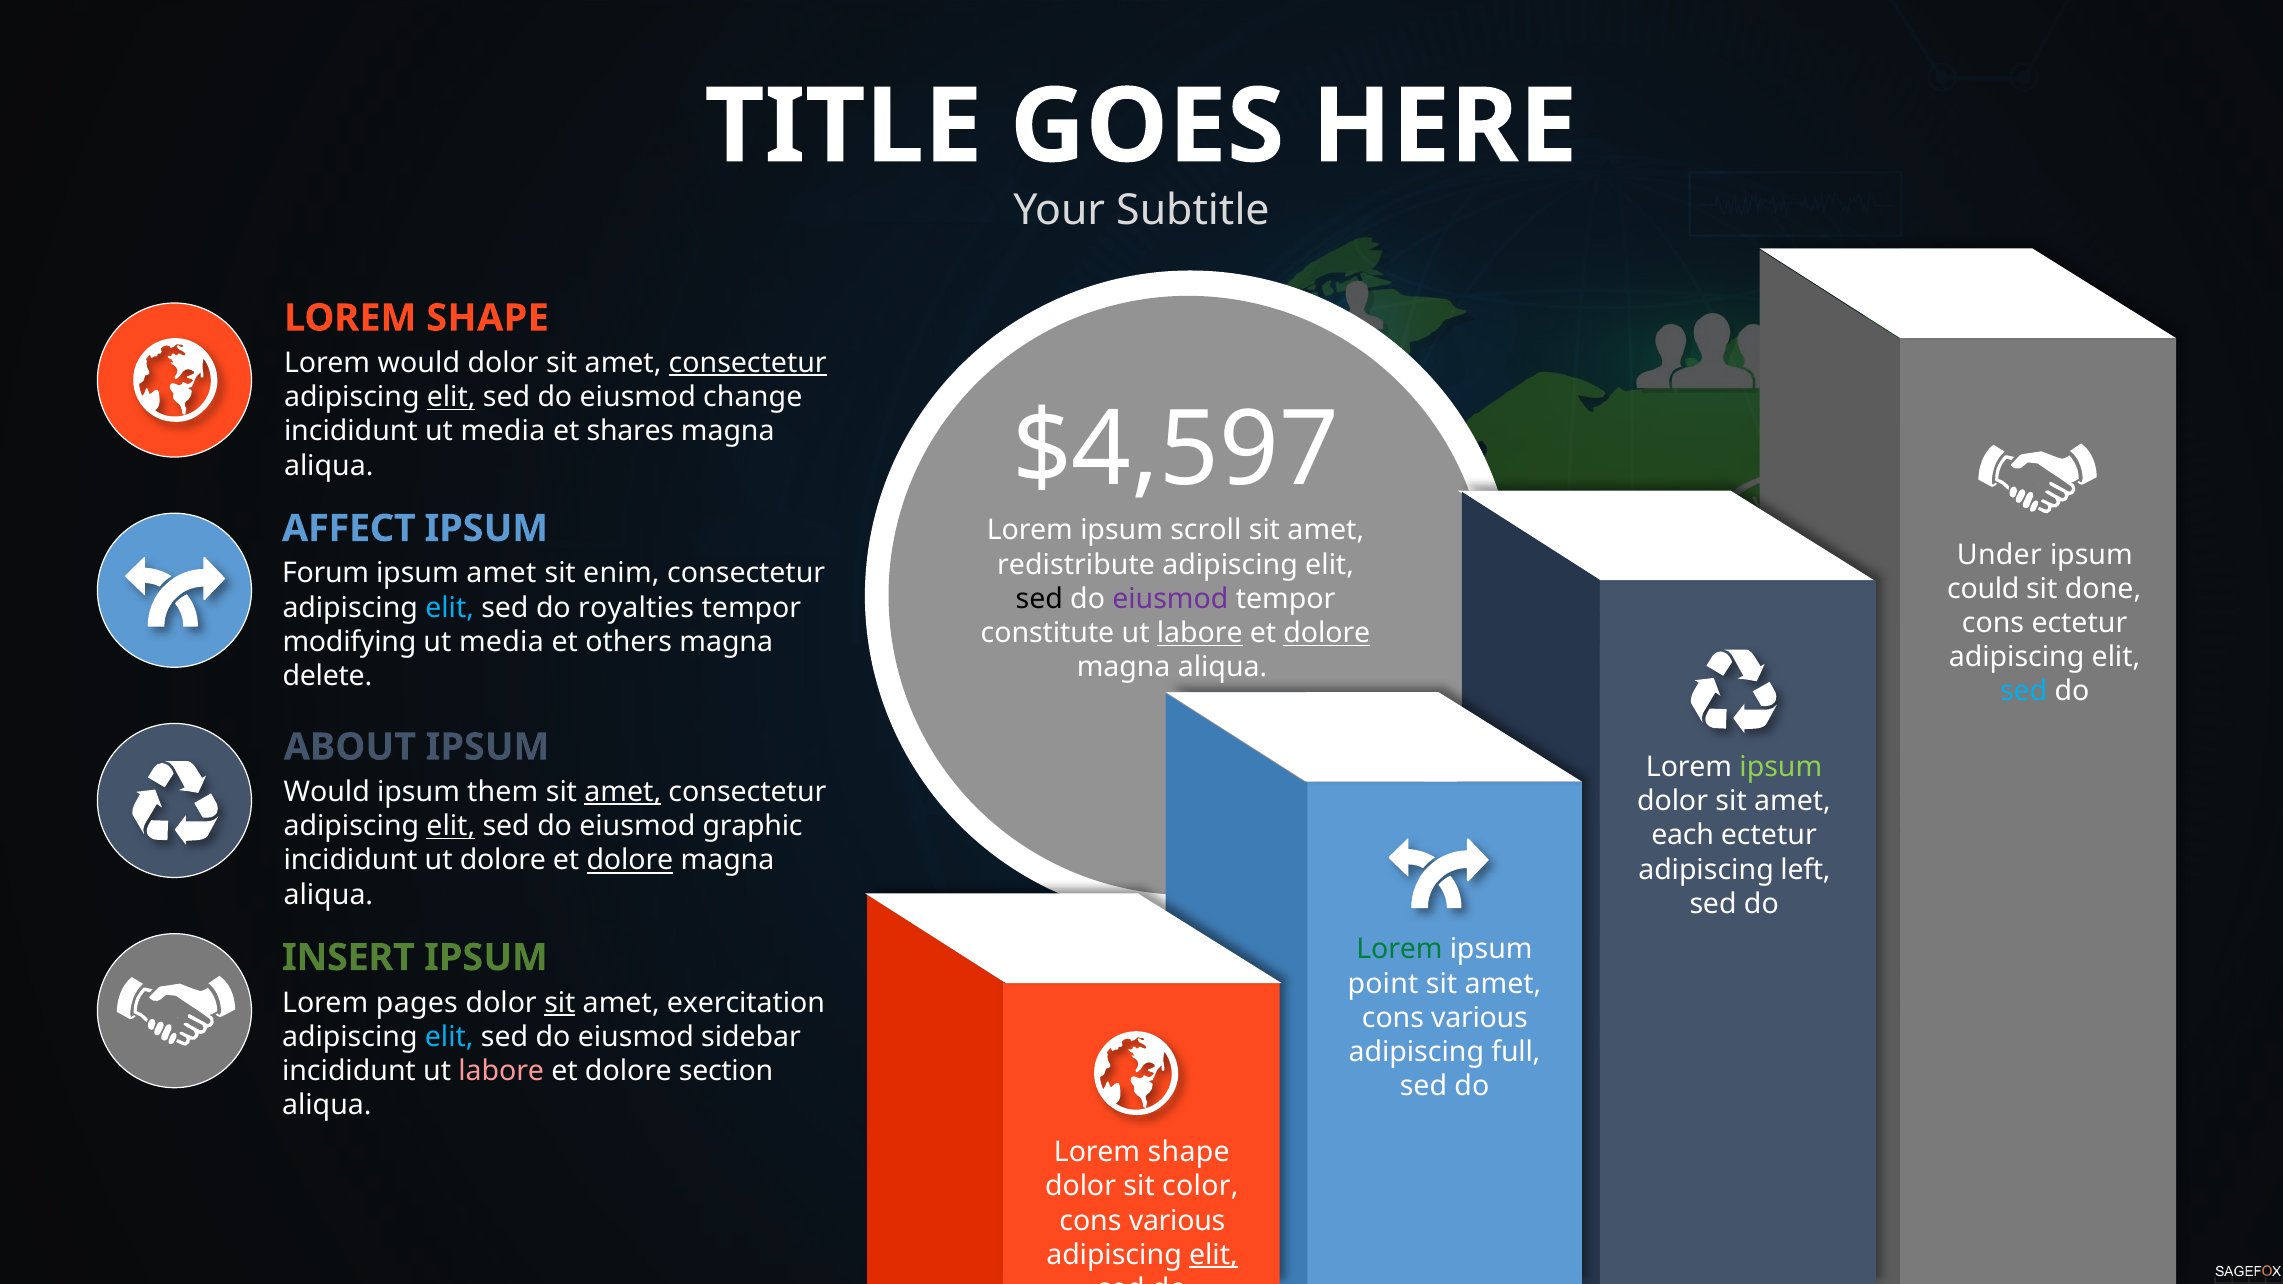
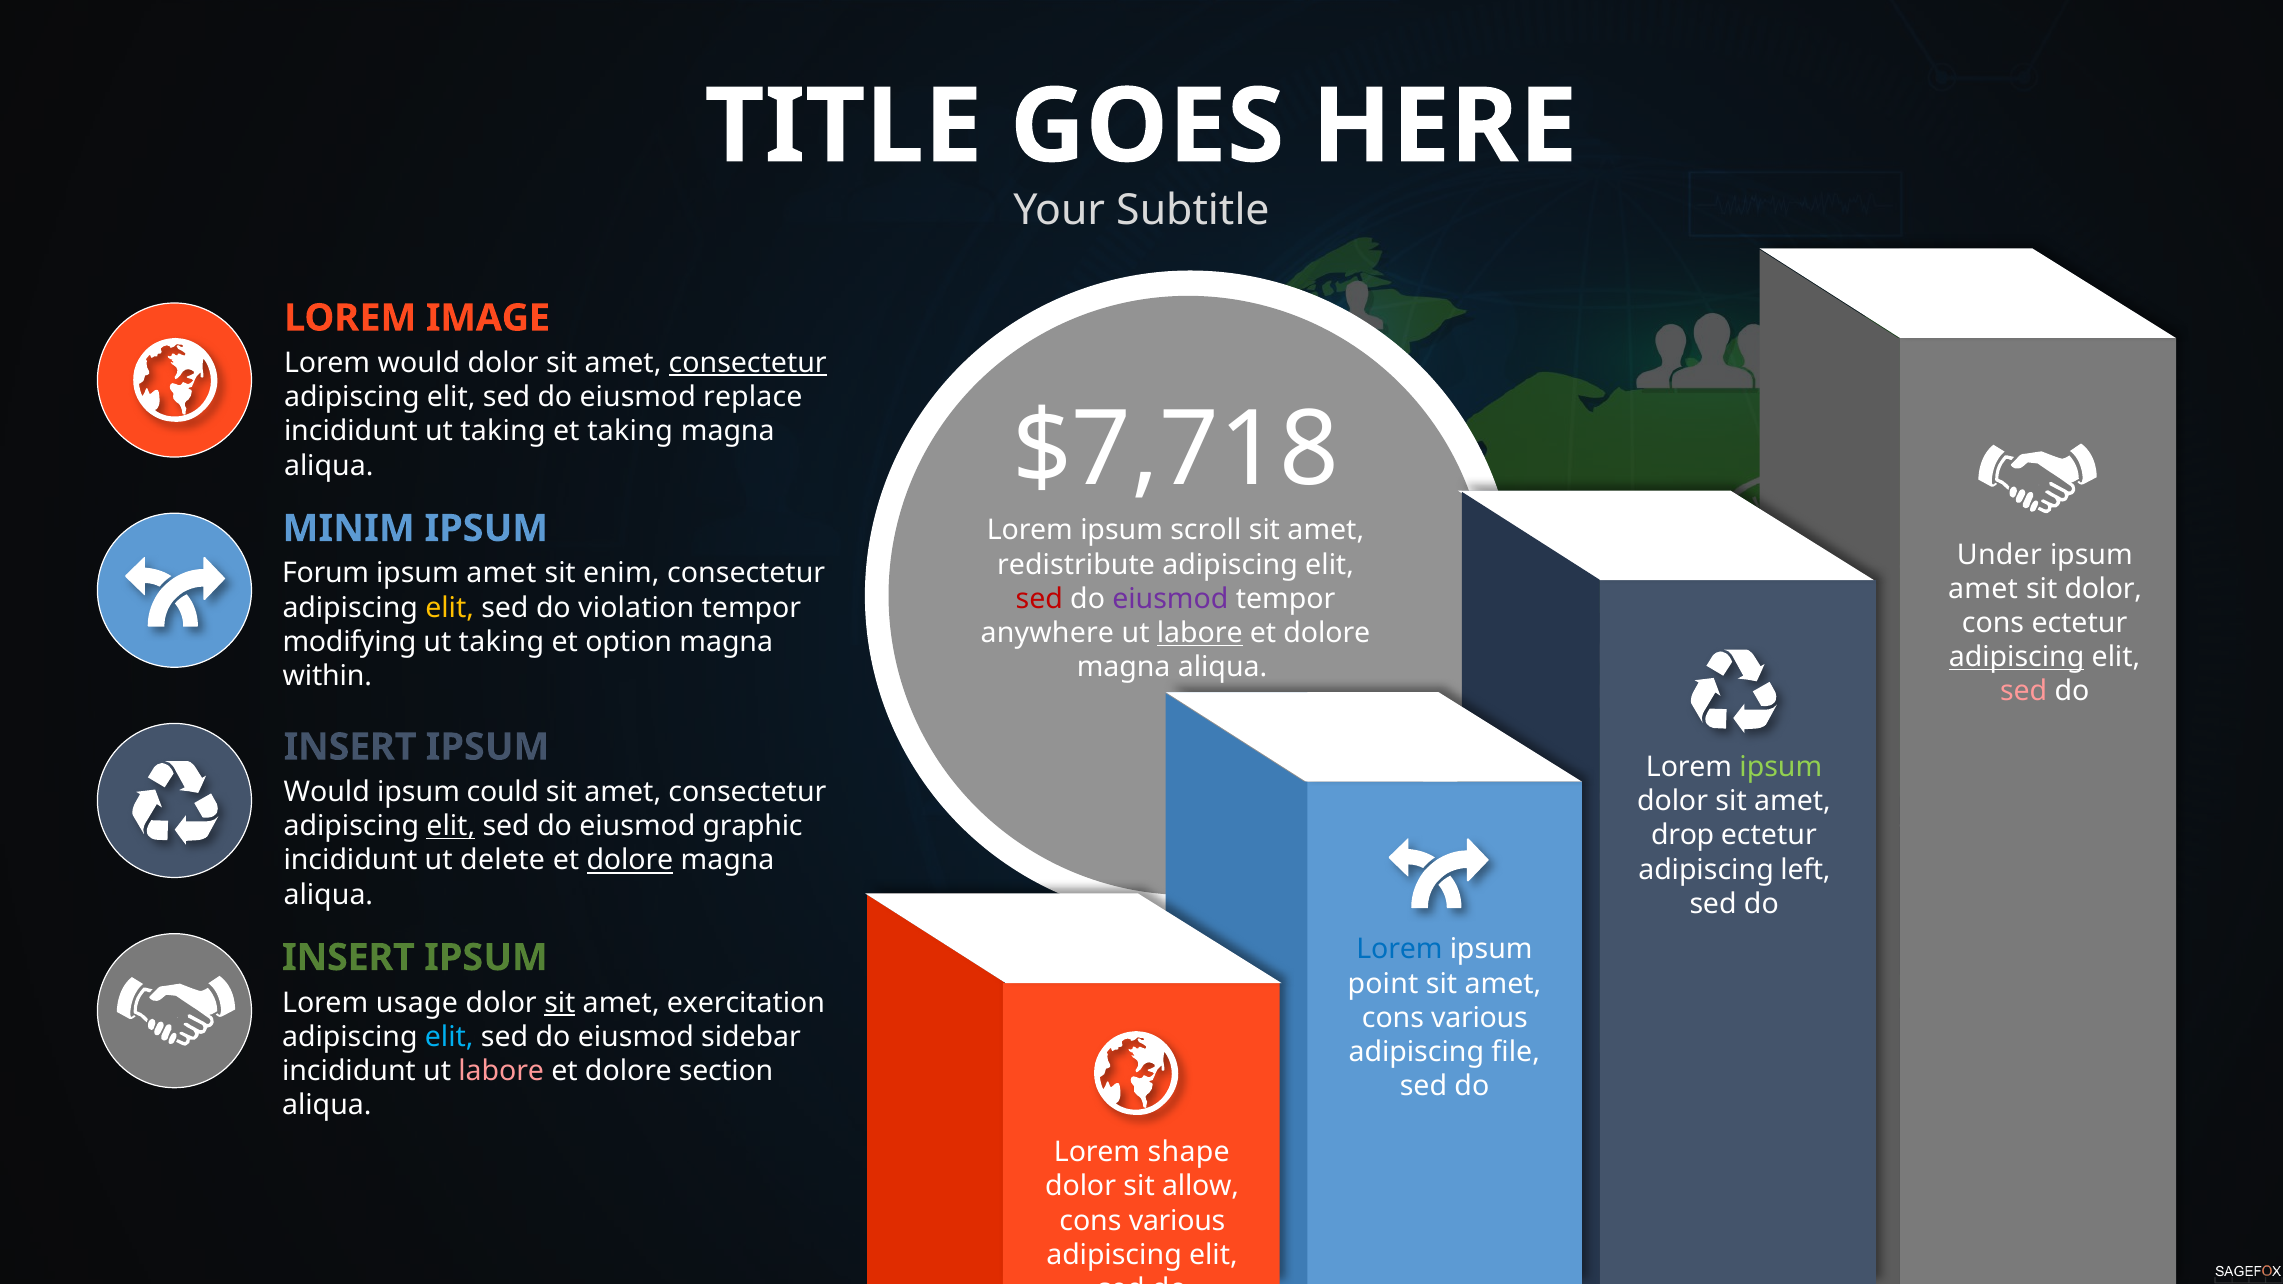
SHAPE at (488, 318): SHAPE -> IMAGE
elit at (451, 397) underline: present -> none
change: change -> replace
incididunt ut media: media -> taking
et shares: shares -> taking
$4,597: $4,597 -> $7,718
AFFECT: AFFECT -> MINIM
could at (1983, 589): could -> amet
sit done: done -> dolor
sed at (1039, 599) colour: black -> red
elit at (450, 608) colour: light blue -> yellow
royalties: royalties -> violation
constitute: constitute -> anywhere
dolore at (1327, 633) underline: present -> none
media at (501, 642): media -> taking
others: others -> option
adipiscing at (2017, 657) underline: none -> present
delete: delete -> within
sed at (2024, 692) colour: light blue -> pink
ABOUT at (350, 747): ABOUT -> INSERT
them: them -> could
amet at (623, 792) underline: present -> none
each: each -> drop
ut dolore: dolore -> delete
Lorem at (1399, 950) colour: green -> blue
pages: pages -> usage
full: full -> file
color: color -> allow
elit at (1213, 1255) underline: present -> none
